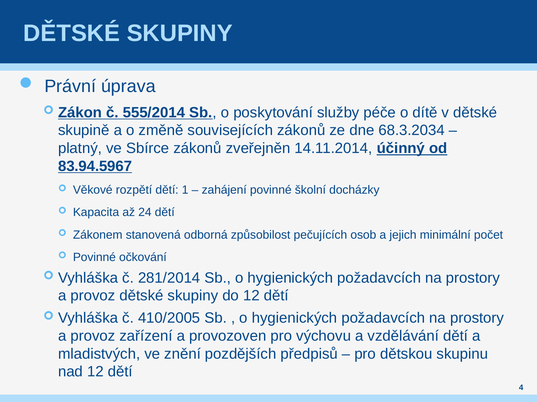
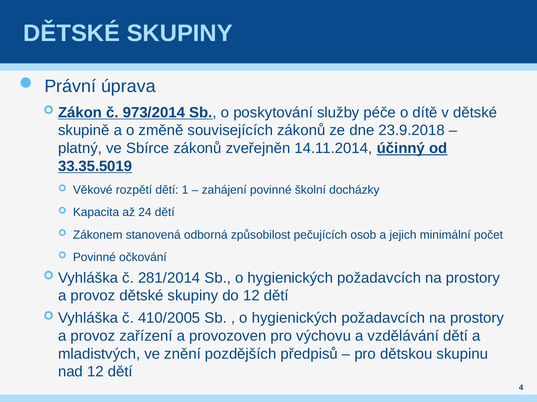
555/2014: 555/2014 -> 973/2014
68.3.2034: 68.3.2034 -> 23.9.2018
83.94.5967: 83.94.5967 -> 33.35.5019
